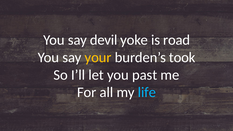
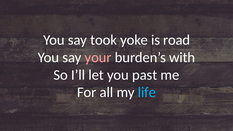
devil: devil -> took
your colour: yellow -> pink
took: took -> with
